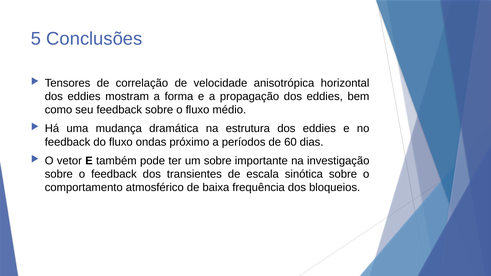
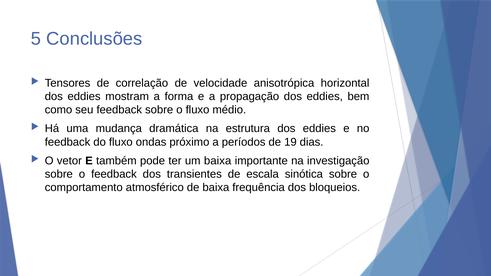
60: 60 -> 19
um sobre: sobre -> baixa
